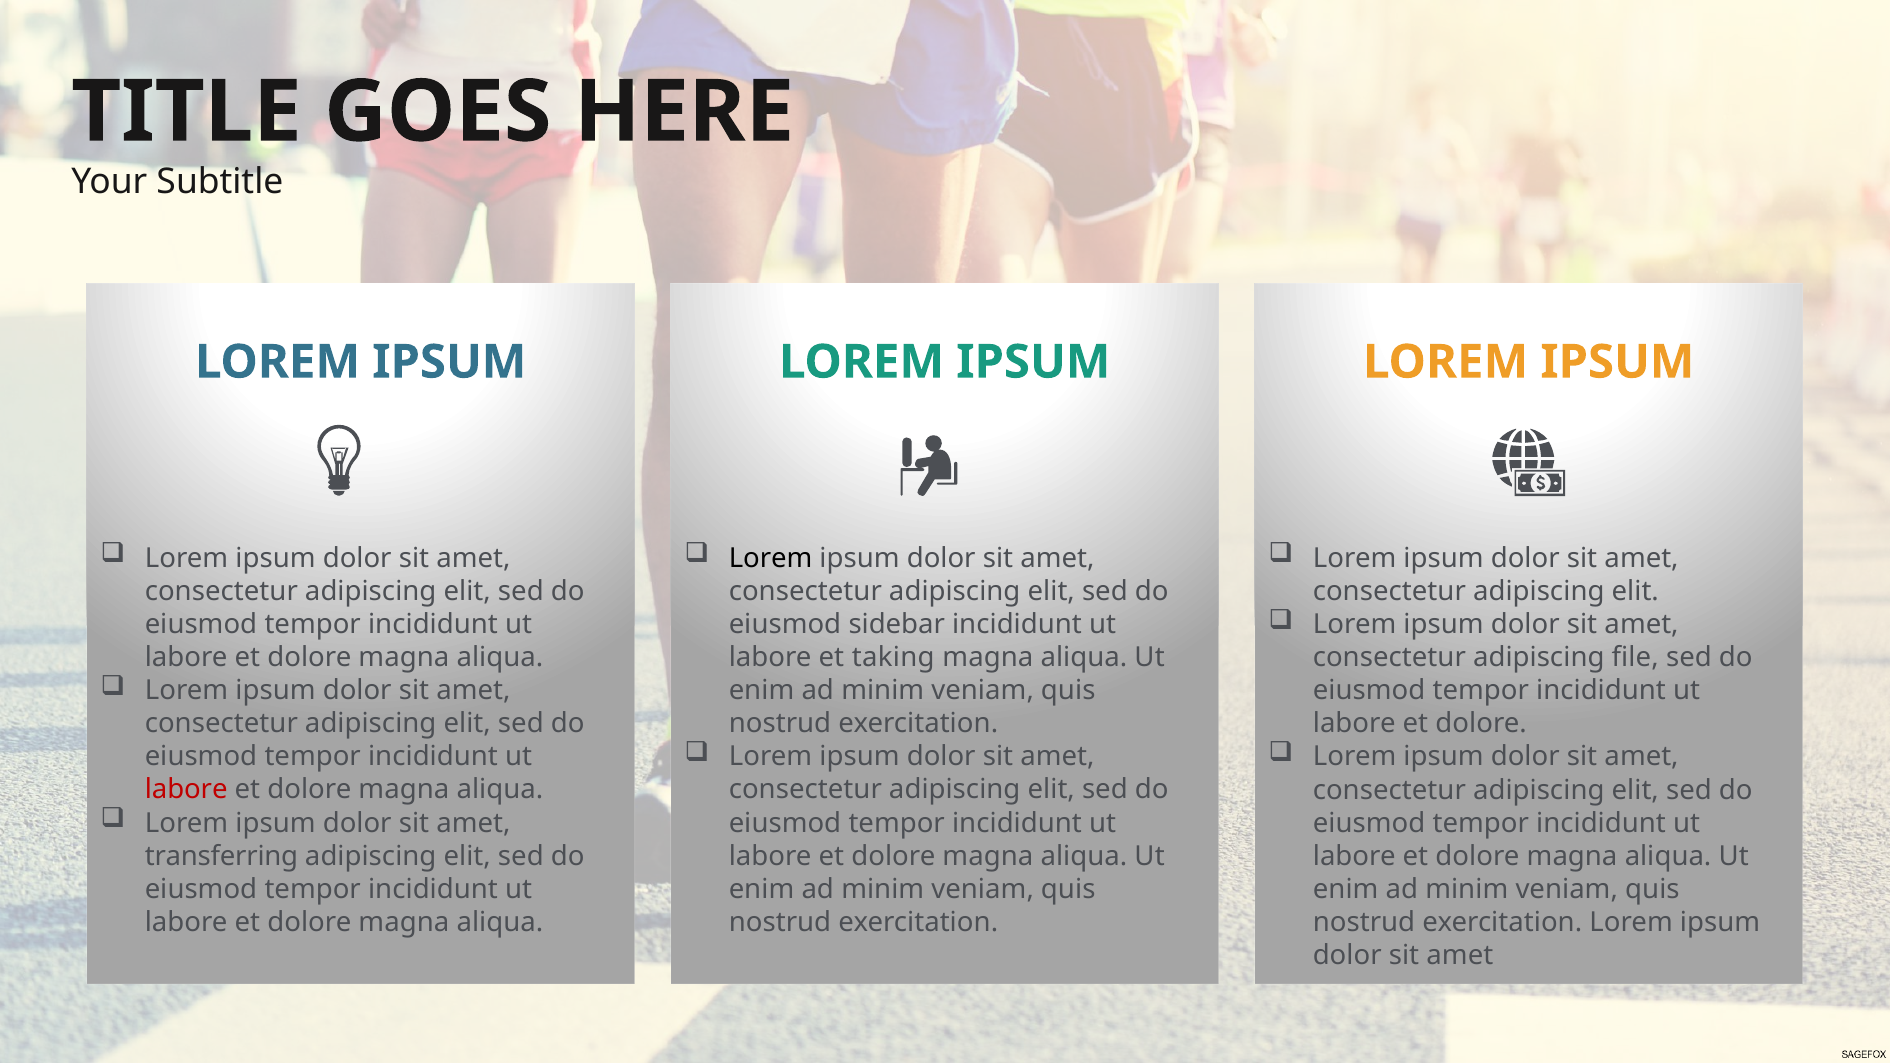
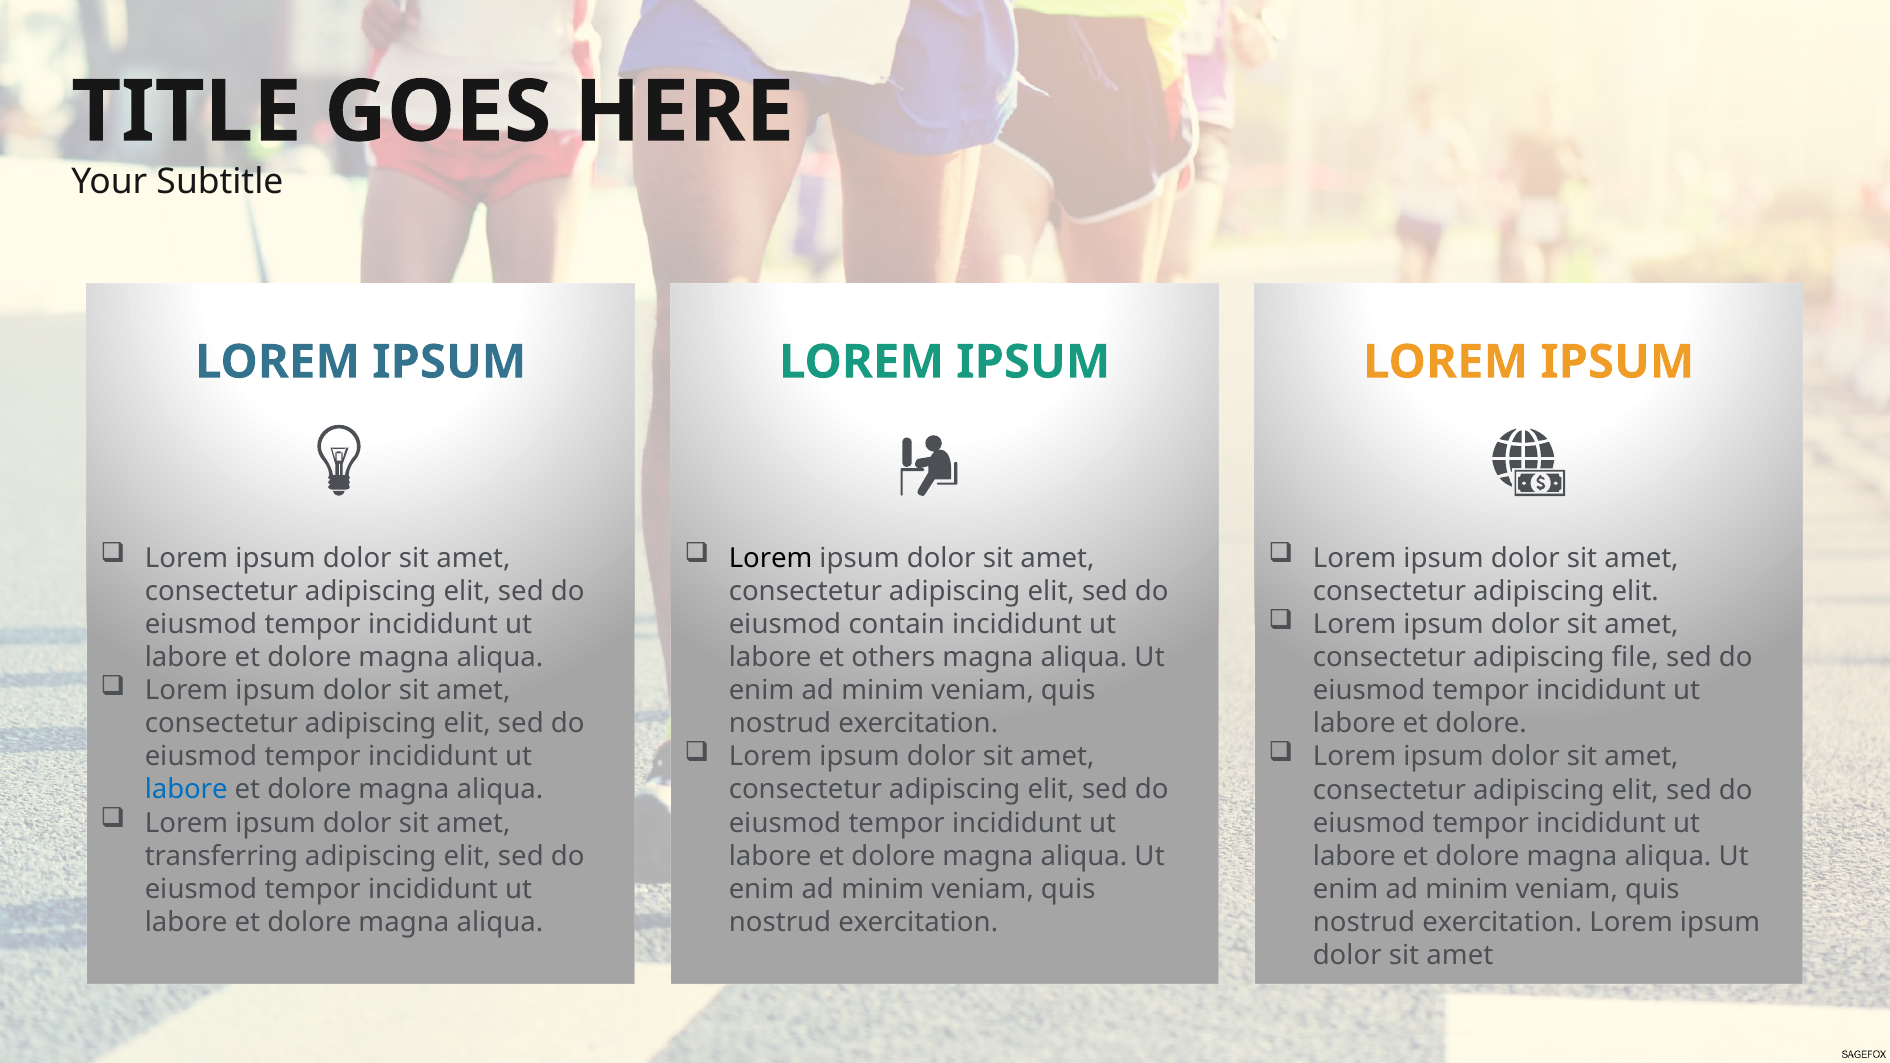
sidebar: sidebar -> contain
taking: taking -> others
labore at (186, 790) colour: red -> blue
